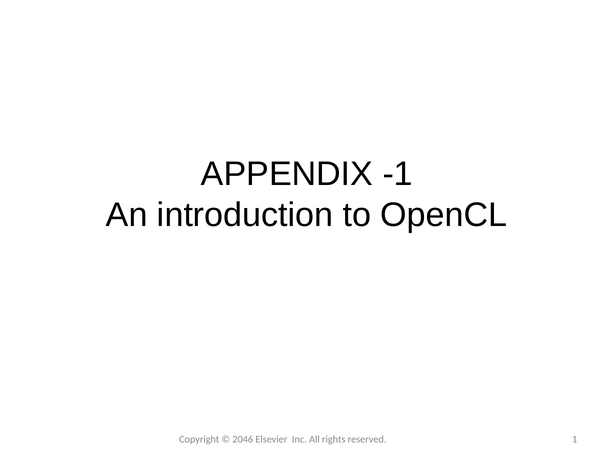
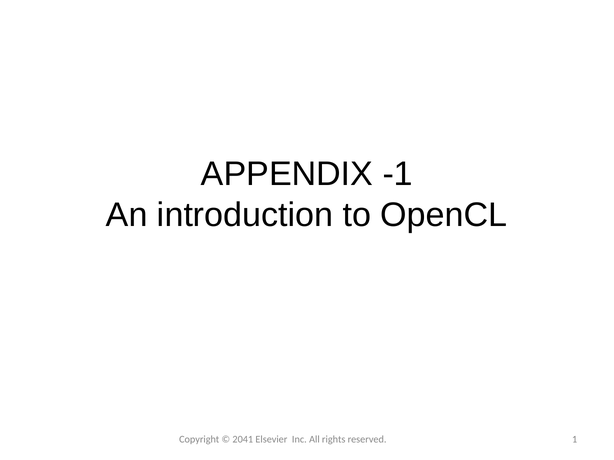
2046: 2046 -> 2041
